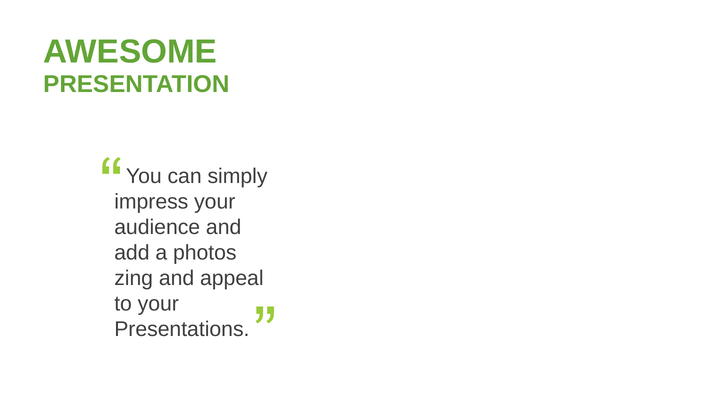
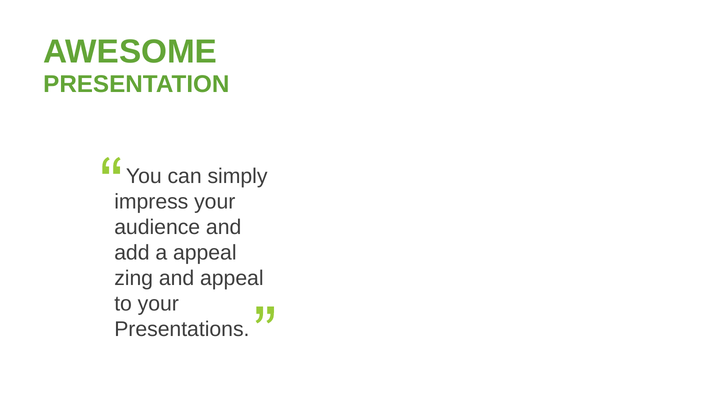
a photos: photos -> appeal
